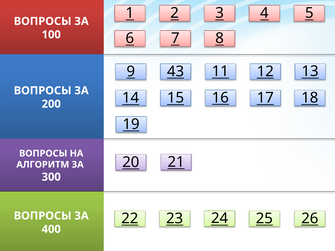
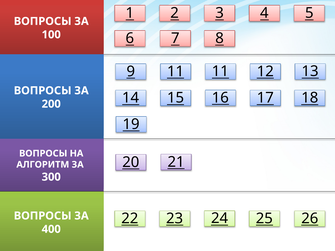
9 43: 43 -> 11
